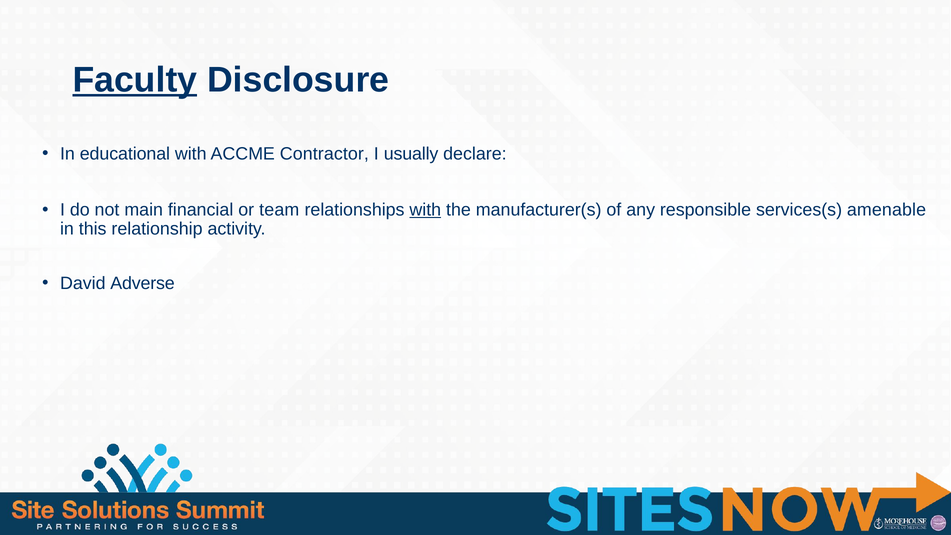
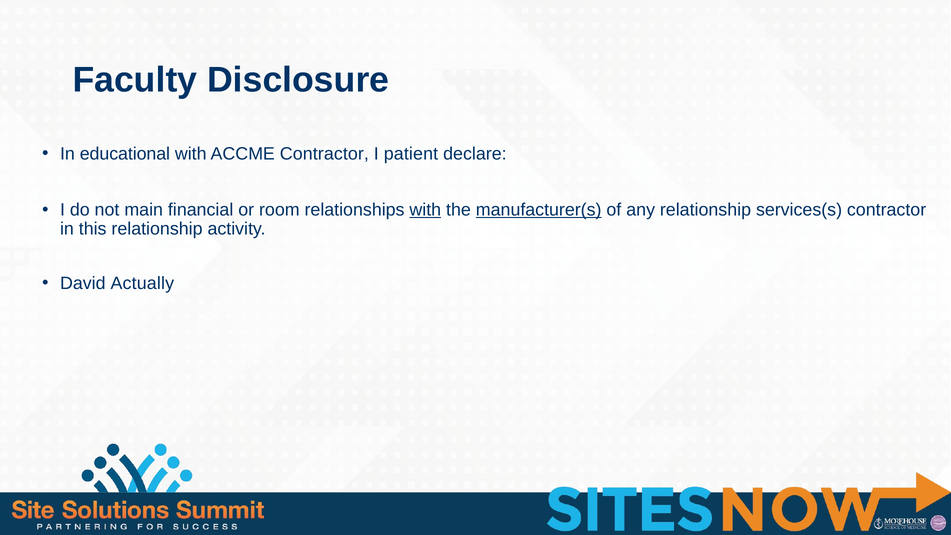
Faculty underline: present -> none
usually: usually -> patient
team: team -> room
manufacturer(s underline: none -> present
any responsible: responsible -> relationship
services(s amenable: amenable -> contractor
Adverse: Adverse -> Actually
